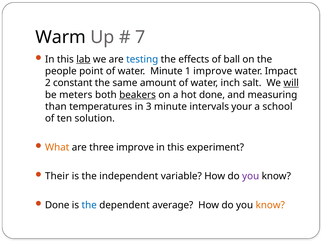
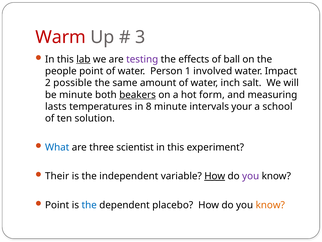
Warm colour: black -> red
7: 7 -> 3
testing colour: blue -> purple
water Minute: Minute -> Person
1 improve: improve -> involved
constant: constant -> possible
will underline: present -> none
be meters: meters -> minute
hot done: done -> form
than: than -> lasts
3: 3 -> 8
What colour: orange -> blue
three improve: improve -> scientist
How at (215, 176) underline: none -> present
Done at (57, 205): Done -> Point
average: average -> placebo
